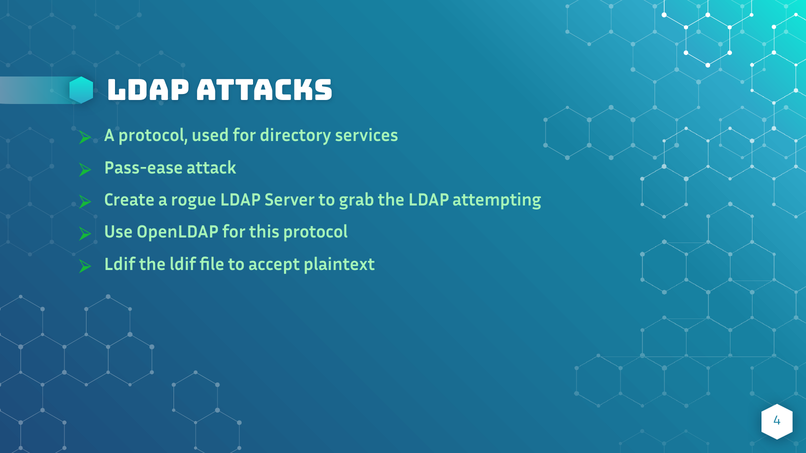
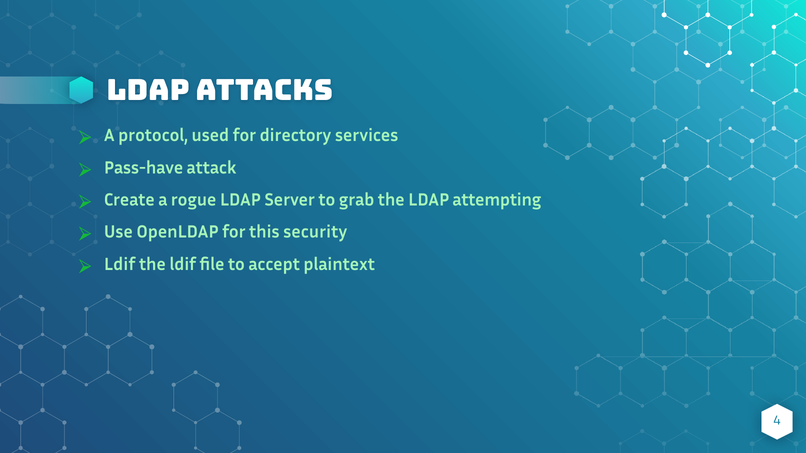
Pass-ease: Pass-ease -> Pass-have
this protocol: protocol -> security
